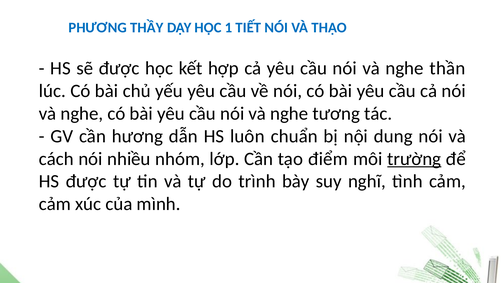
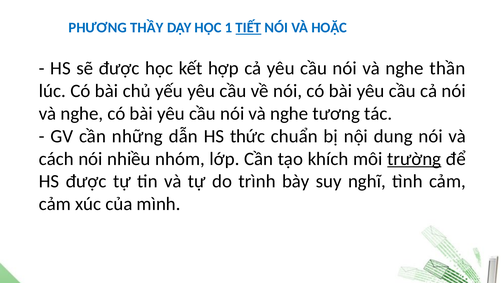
TIẾT underline: none -> present
THẠO: THẠO -> HOẶC
hương: hương -> những
luôn: luôn -> thức
điểm: điểm -> khích
